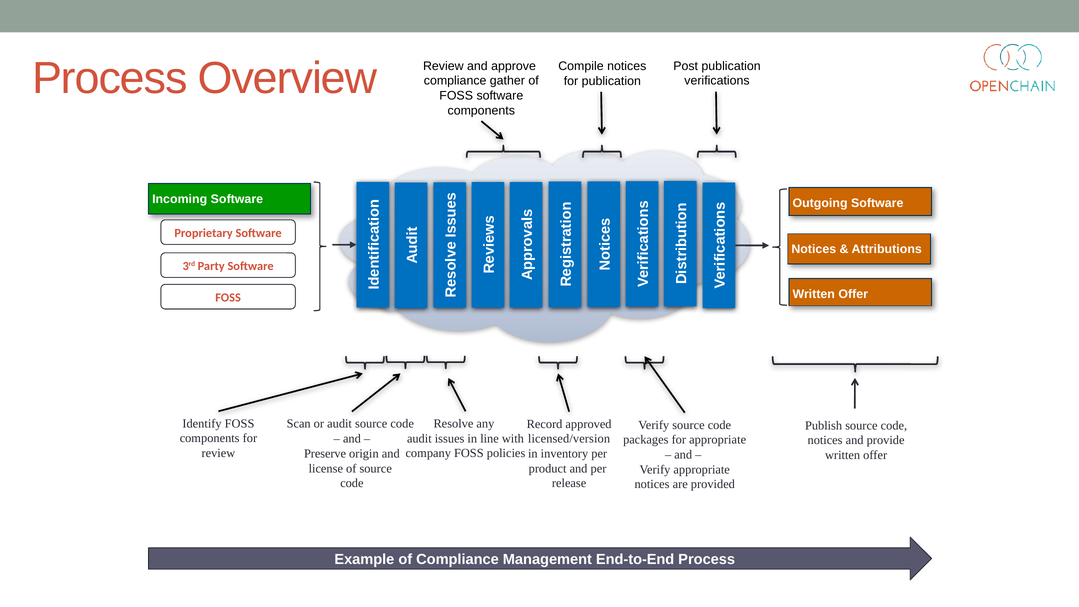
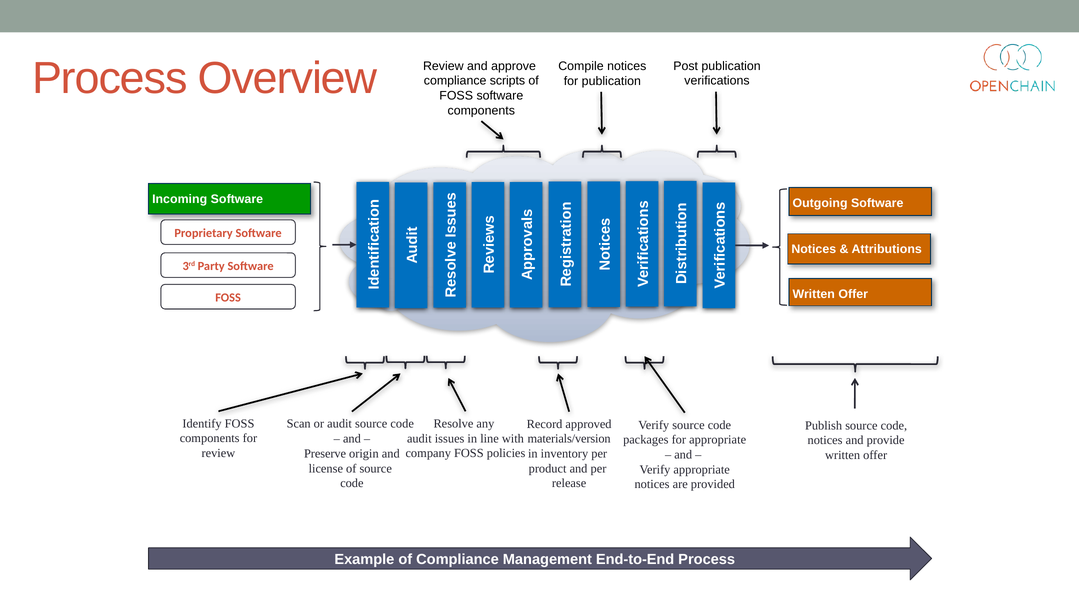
gather: gather -> scripts
licensed/version: licensed/version -> materials/version
